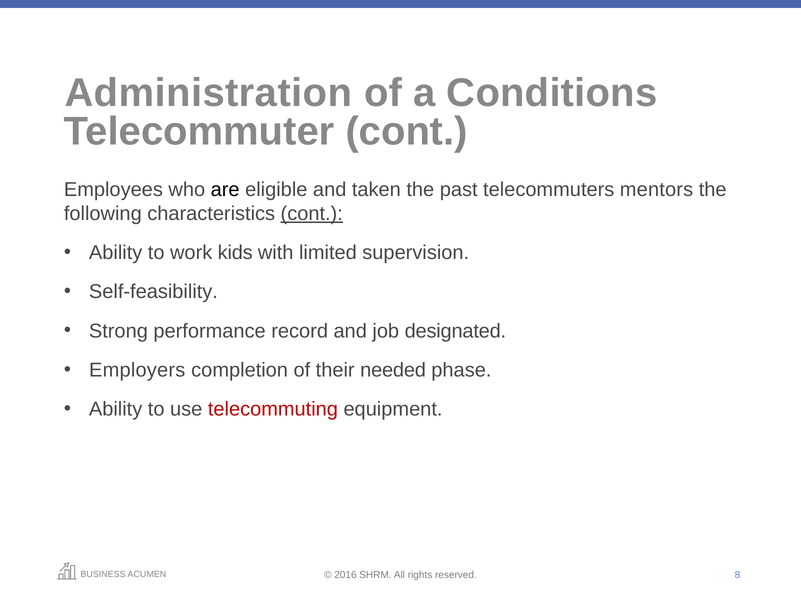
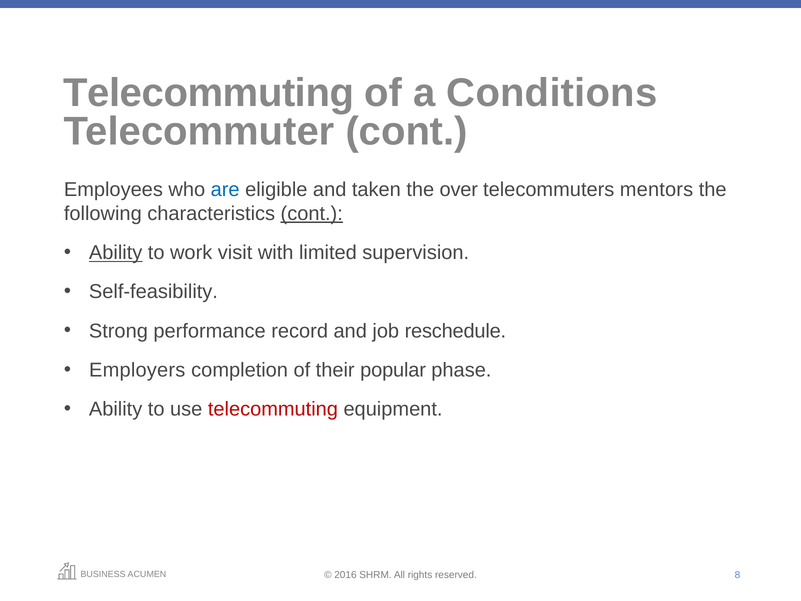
Administration at (208, 93): Administration -> Telecommuting
are colour: black -> blue
past: past -> over
Ability at (116, 253) underline: none -> present
kids: kids -> visit
designated: designated -> reschedule
needed: needed -> popular
